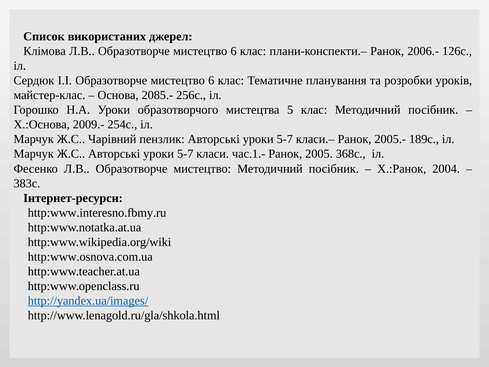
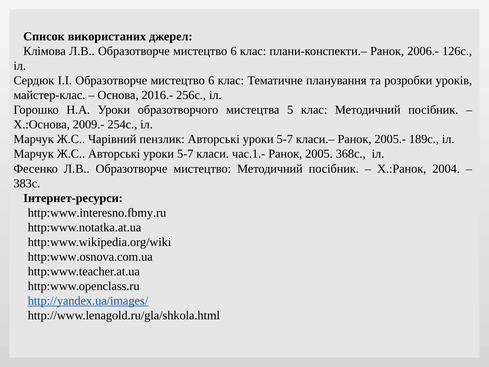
2085.-: 2085.- -> 2016.-
